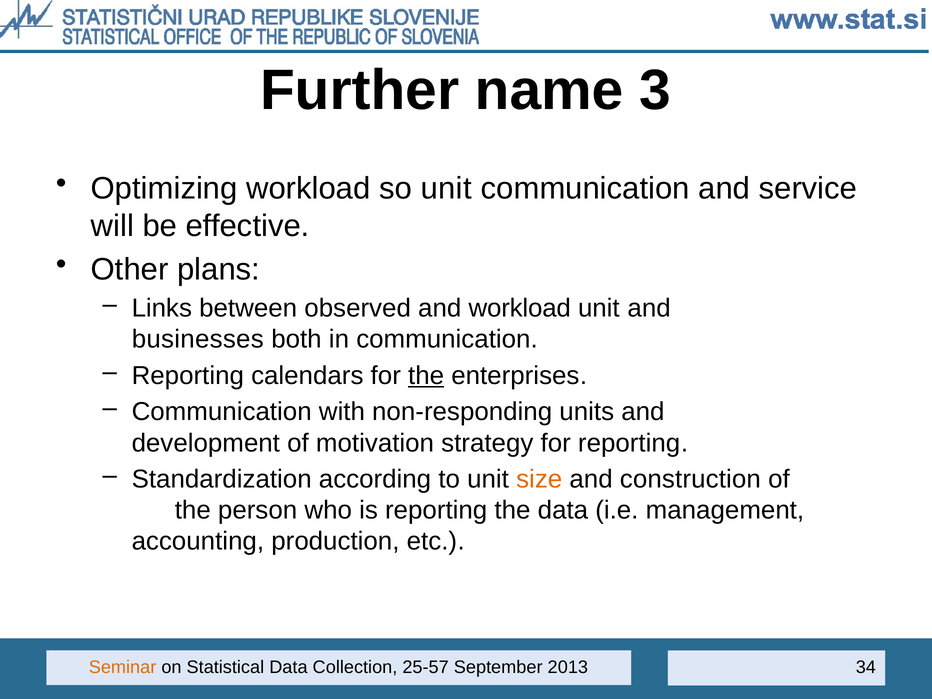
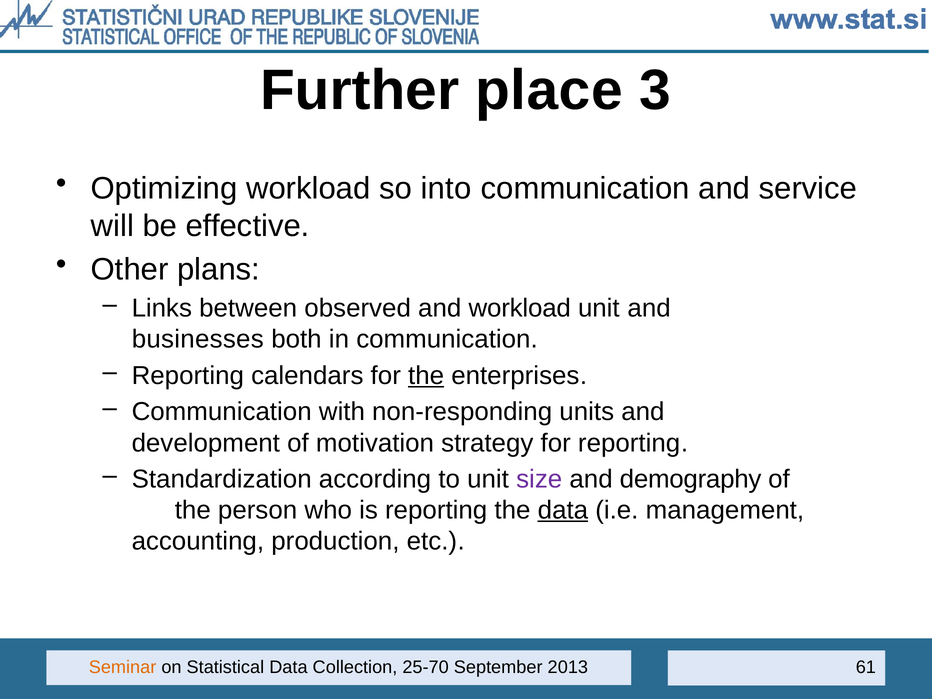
name: name -> place
so unit: unit -> into
size colour: orange -> purple
construction: construction -> demography
data at (563, 510) underline: none -> present
25-57: 25-57 -> 25-70
34: 34 -> 61
